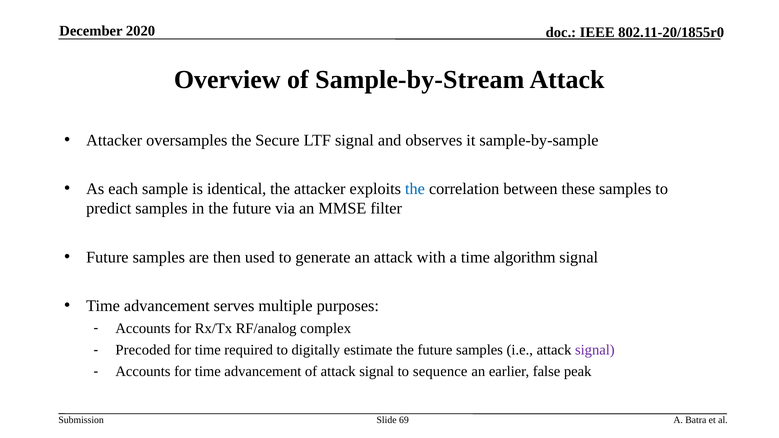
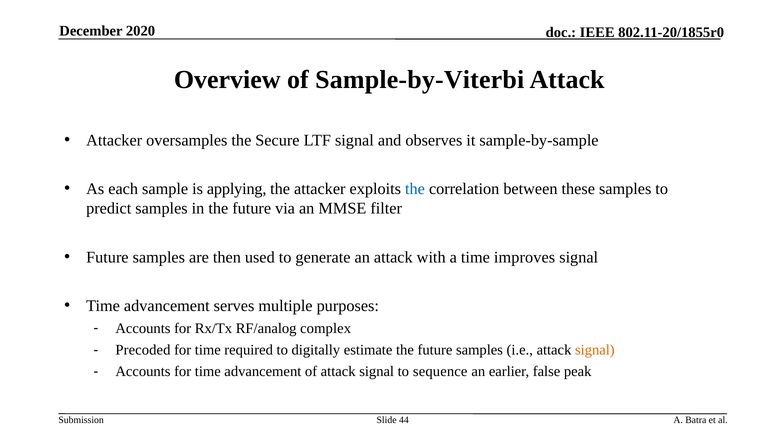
Sample-by-Stream: Sample-by-Stream -> Sample-by-Viterbi
identical: identical -> applying
algorithm: algorithm -> improves
signal at (595, 350) colour: purple -> orange
69: 69 -> 44
